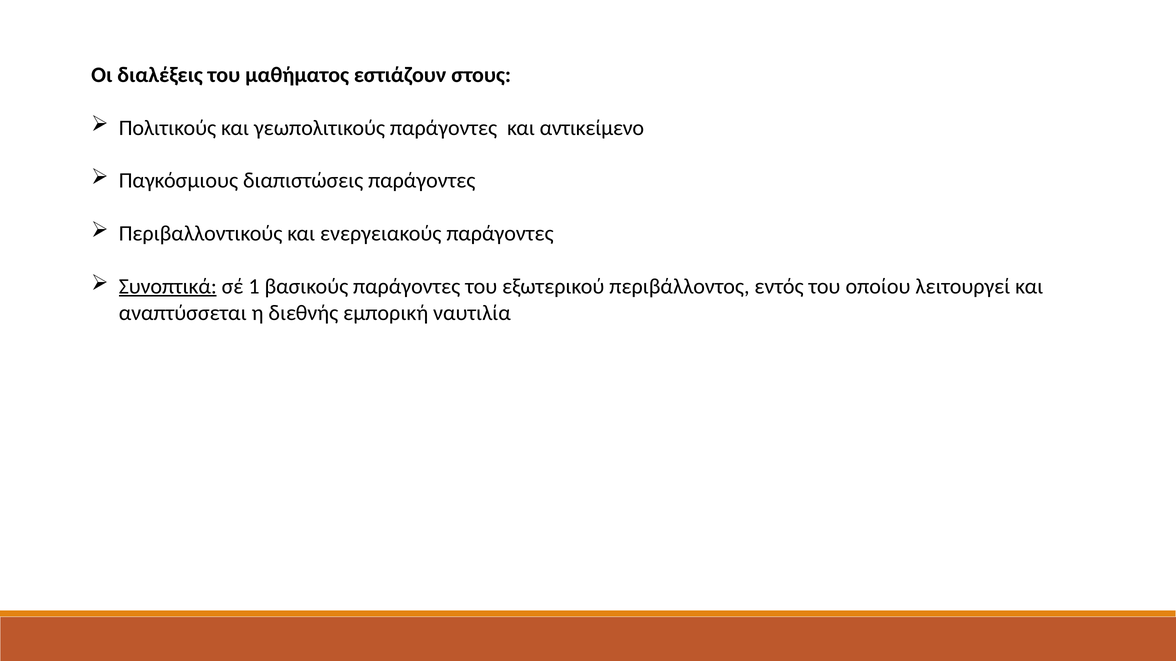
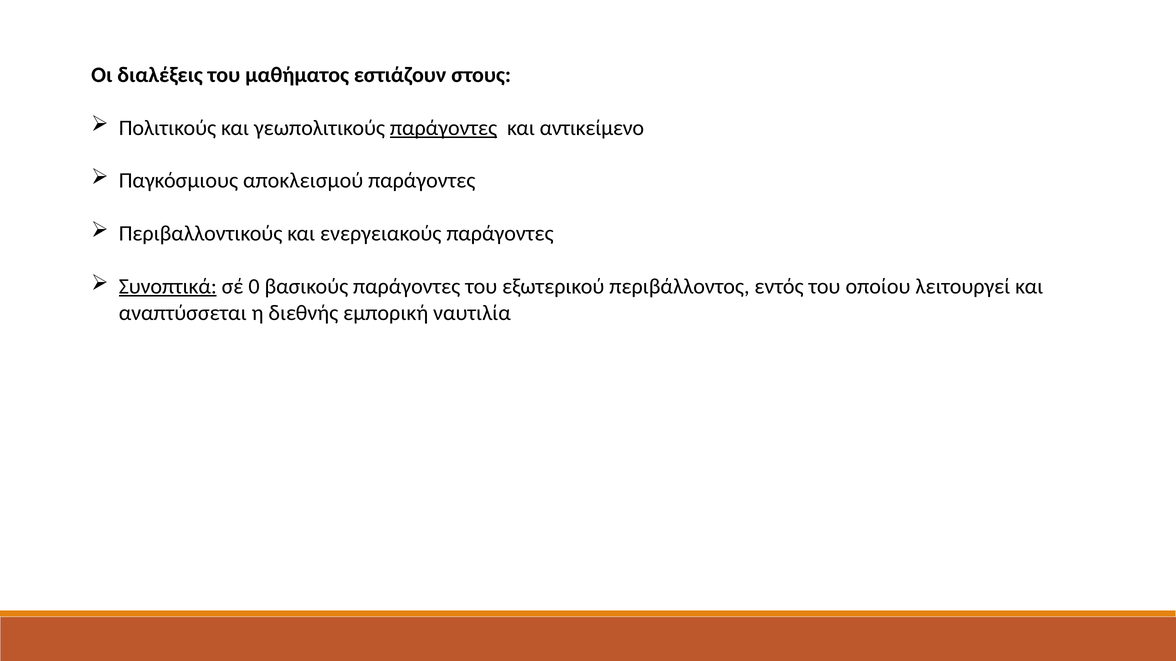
παράγοντες at (443, 128) underline: none -> present
διαπιστώσεις: διαπιστώσεις -> αποκλεισμού
1: 1 -> 0
